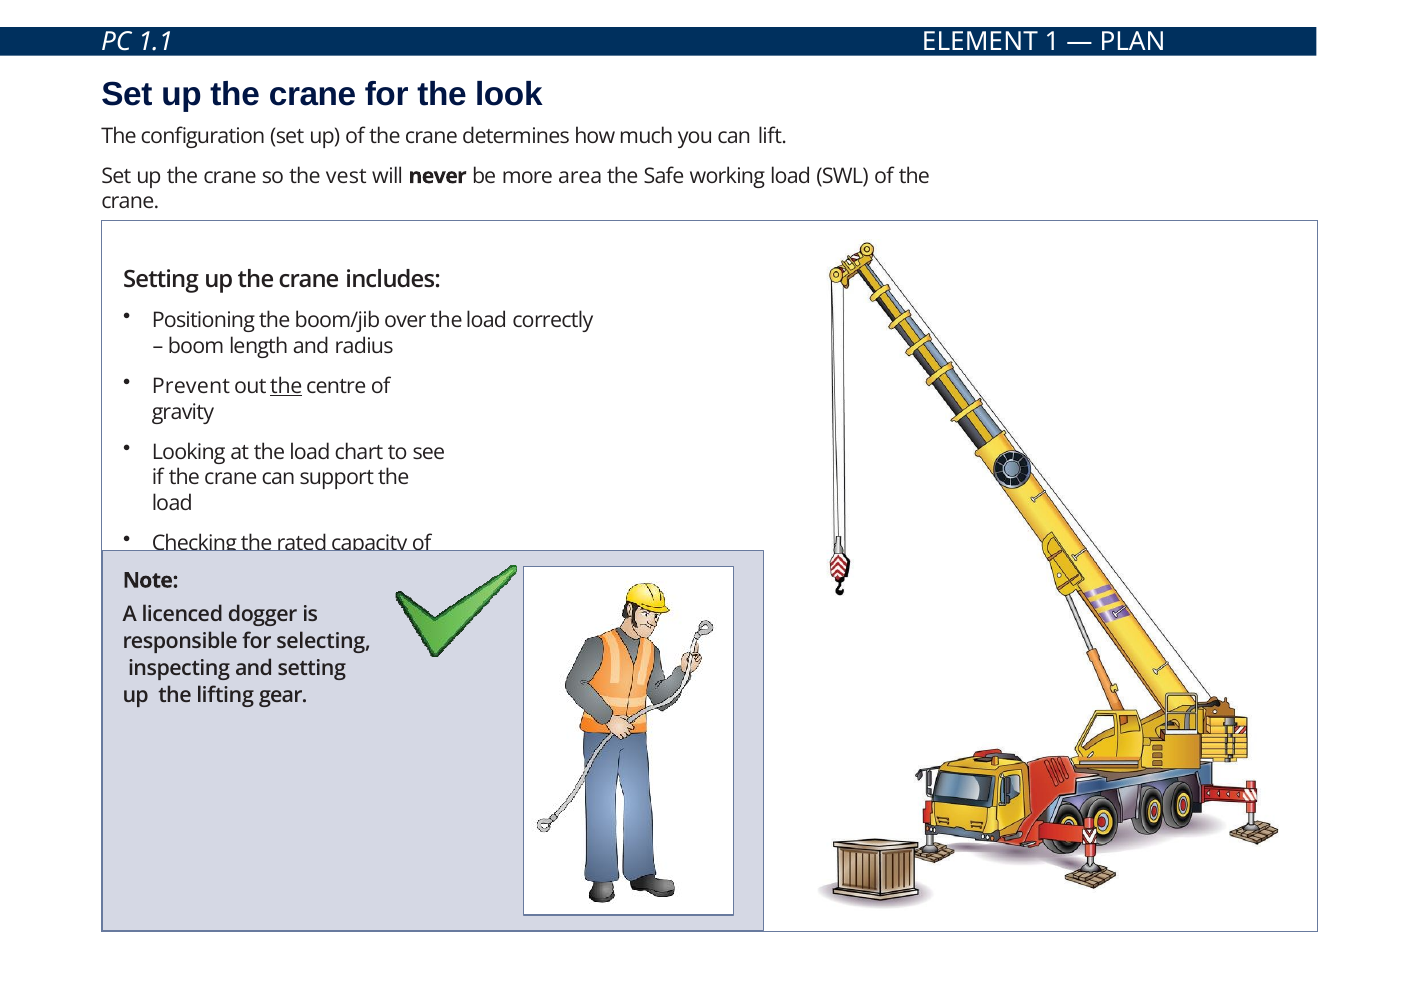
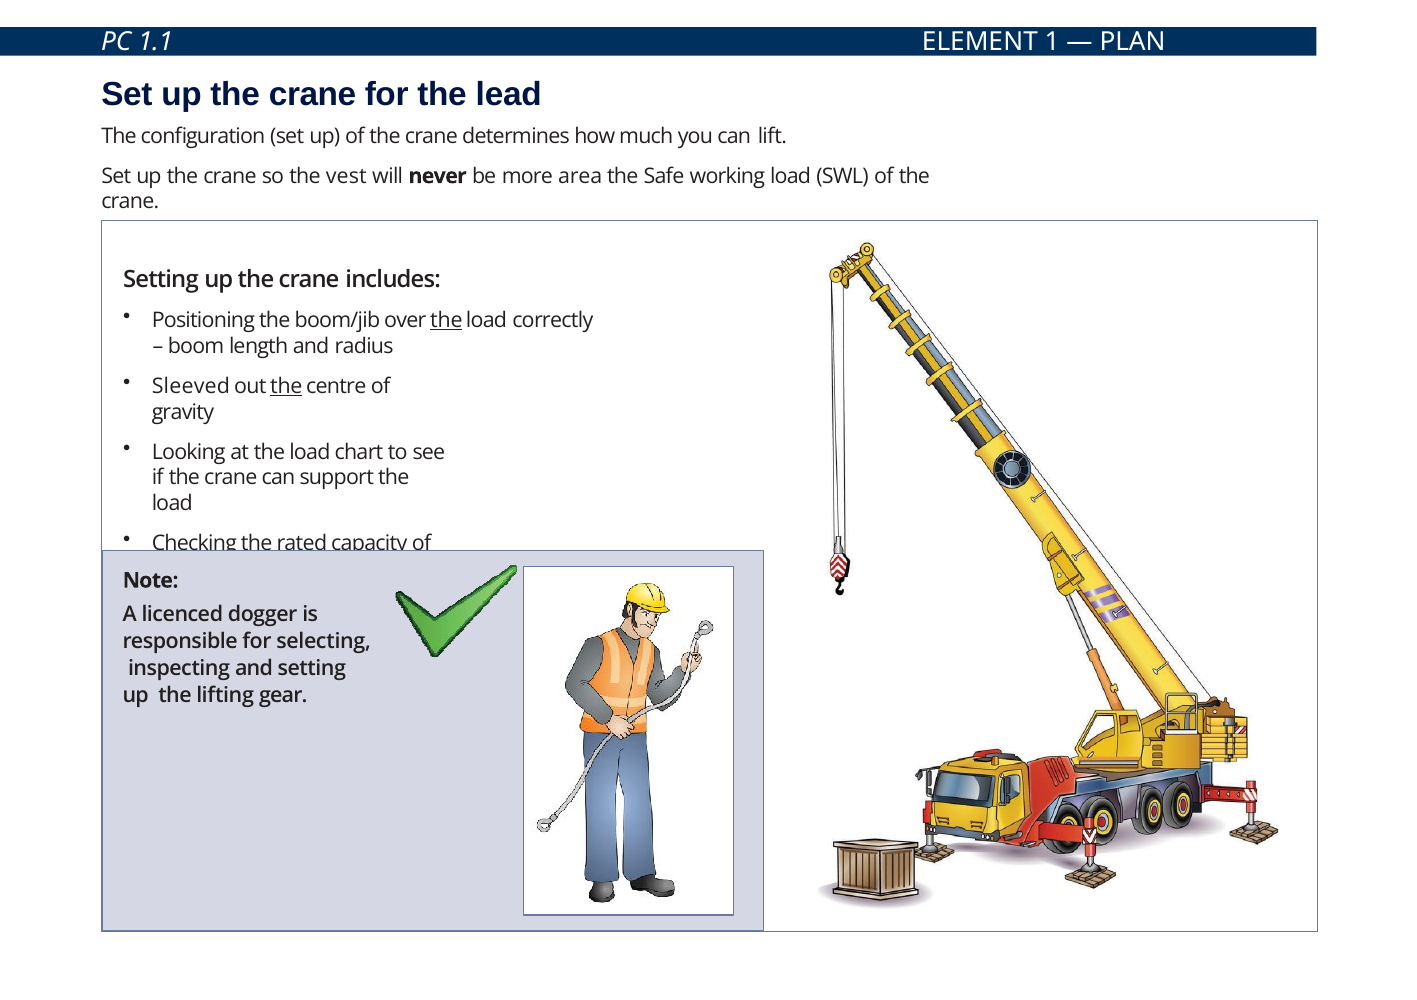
look: look -> lead
the at (446, 321) underline: none -> present
Prevent: Prevent -> Sleeved
